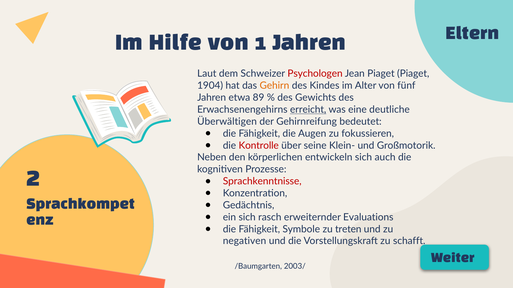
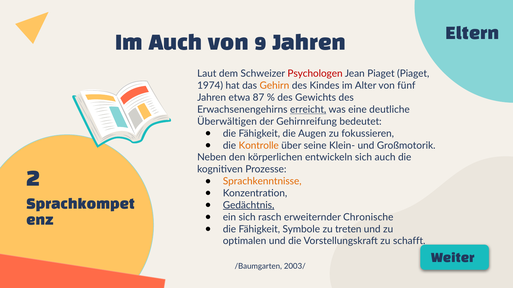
Im Hilfe: Hilfe -> Auch
1: 1 -> 9
1904: 1904 -> 1974
89: 89 -> 87
Kontrolle colour: red -> orange
Sprachkenntnisse colour: red -> orange
Gedächtnis underline: none -> present
Evaluations: Evaluations -> Chronische
negativen: negativen -> optimalen
